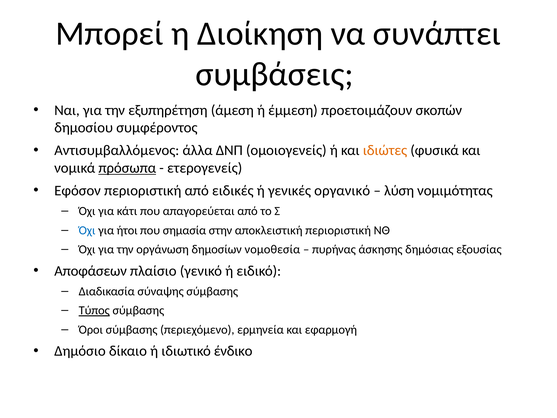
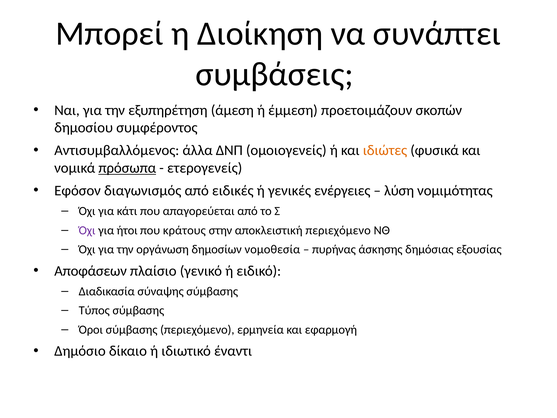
Εφόσον περιοριστική: περιοριστική -> διαγωνισμός
οργανικό: οργανικό -> ενέργειες
Όχι at (87, 230) colour: blue -> purple
σημασία: σημασία -> κράτους
αποκλειστική περιοριστική: περιοριστική -> περιεχόμενο
Τύπος underline: present -> none
ένδικο: ένδικο -> έναντι
